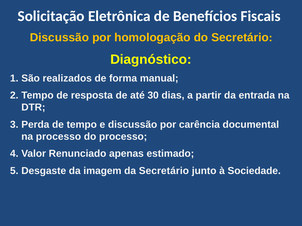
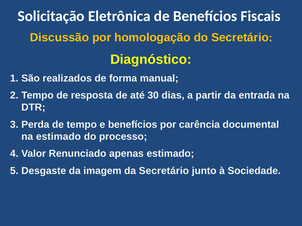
e discussão: discussão -> benefícios
na processo: processo -> estimado
